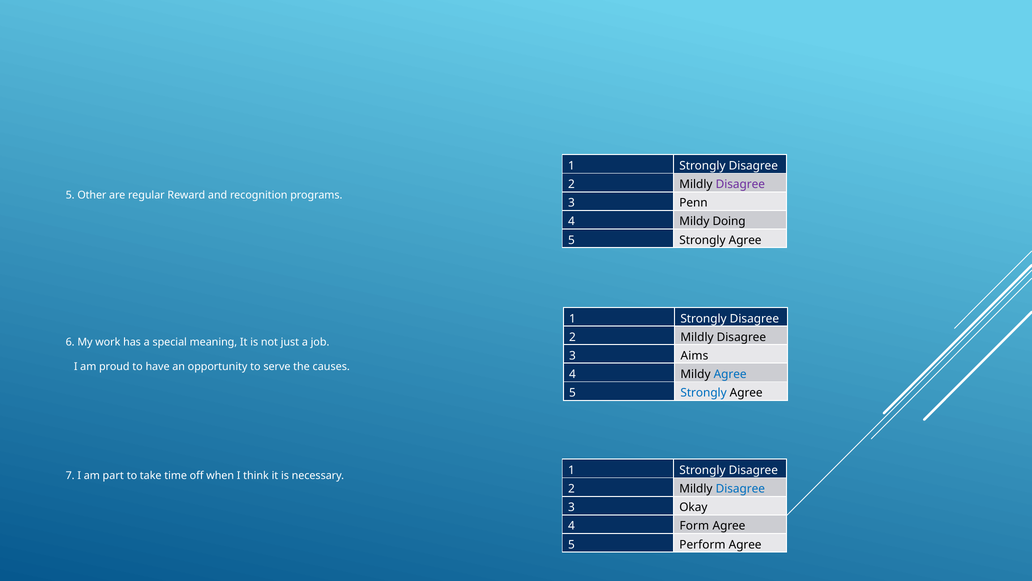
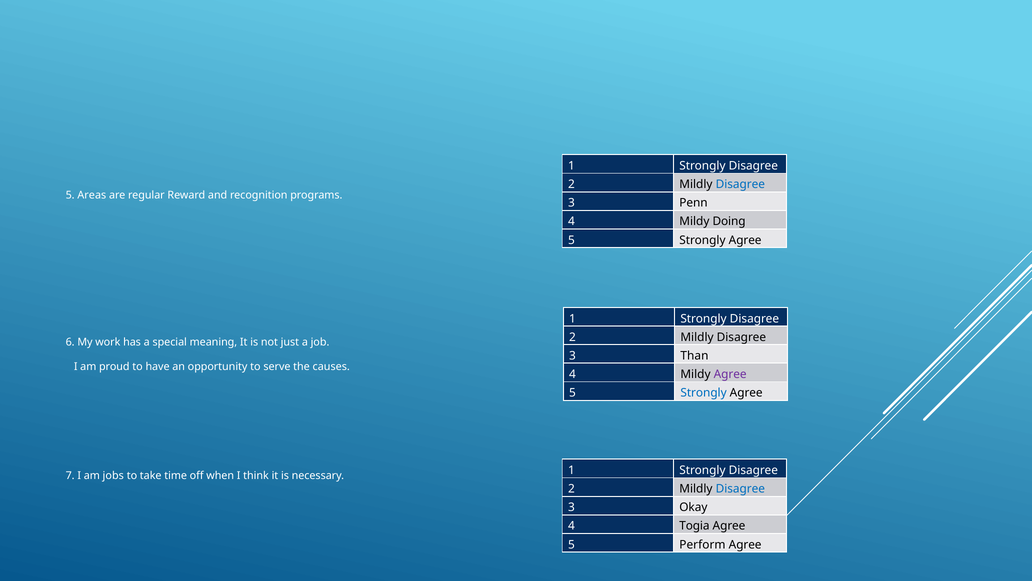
Disagree at (740, 184) colour: purple -> blue
Other: Other -> Areas
Aims: Aims -> Than
Agree at (730, 374) colour: blue -> purple
part: part -> jobs
Form: Form -> Togia
